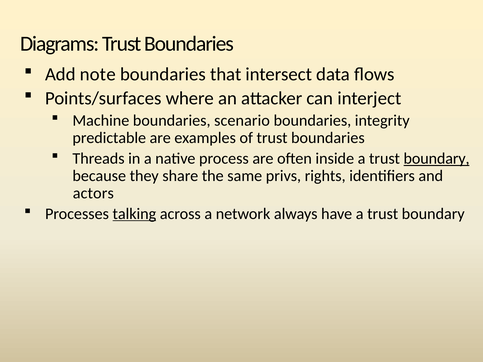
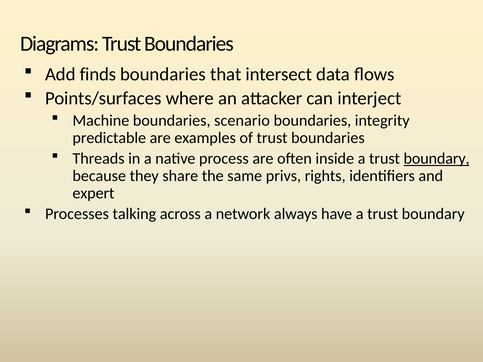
note: note -> finds
actors: actors -> expert
talking underline: present -> none
